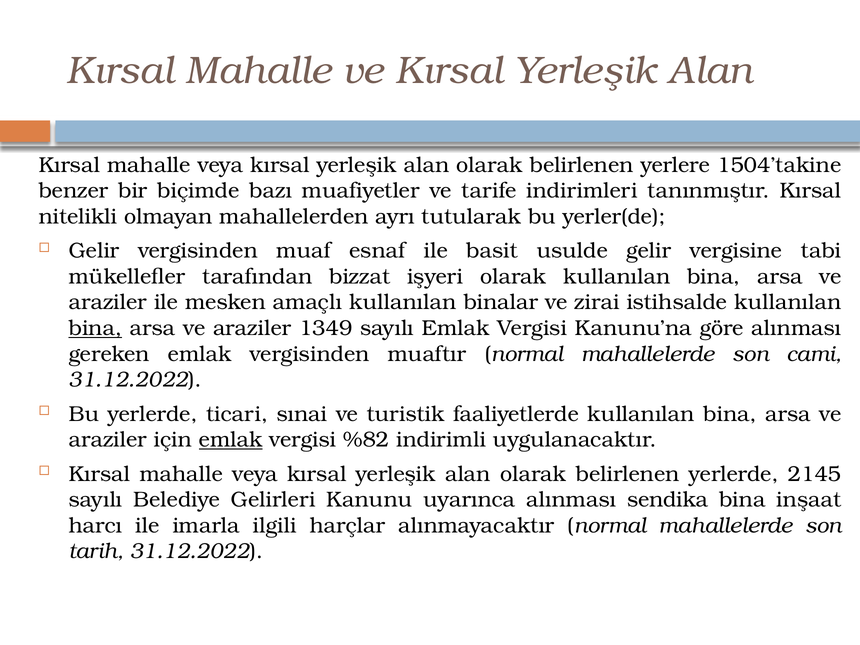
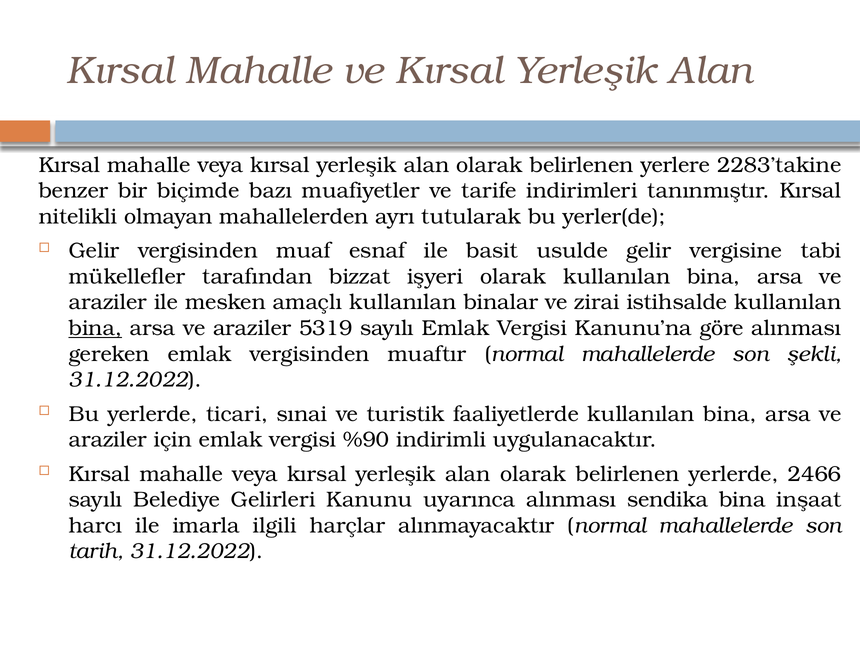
1504’takine: 1504’takine -> 2283’takine
1349: 1349 -> 5319
cami: cami -> şekli
emlak at (231, 440) underline: present -> none
%82: %82 -> %90
2145: 2145 -> 2466
